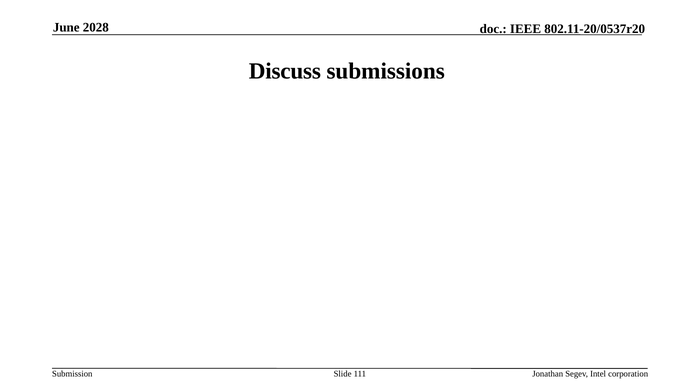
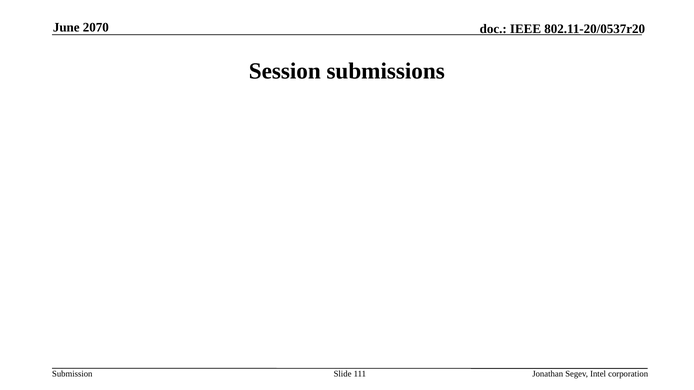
2028: 2028 -> 2070
Discuss: Discuss -> Session
